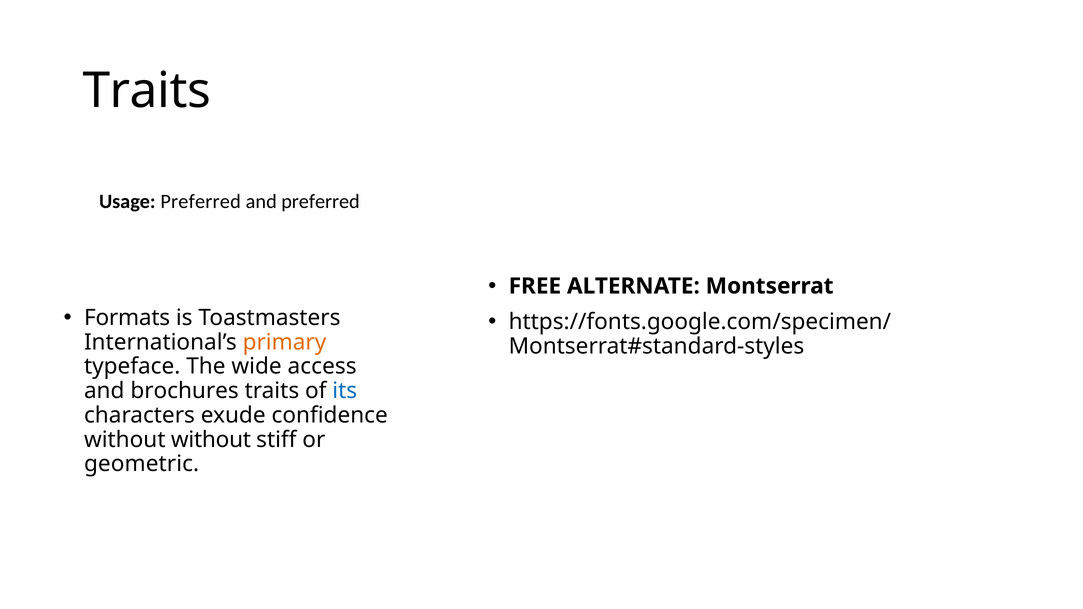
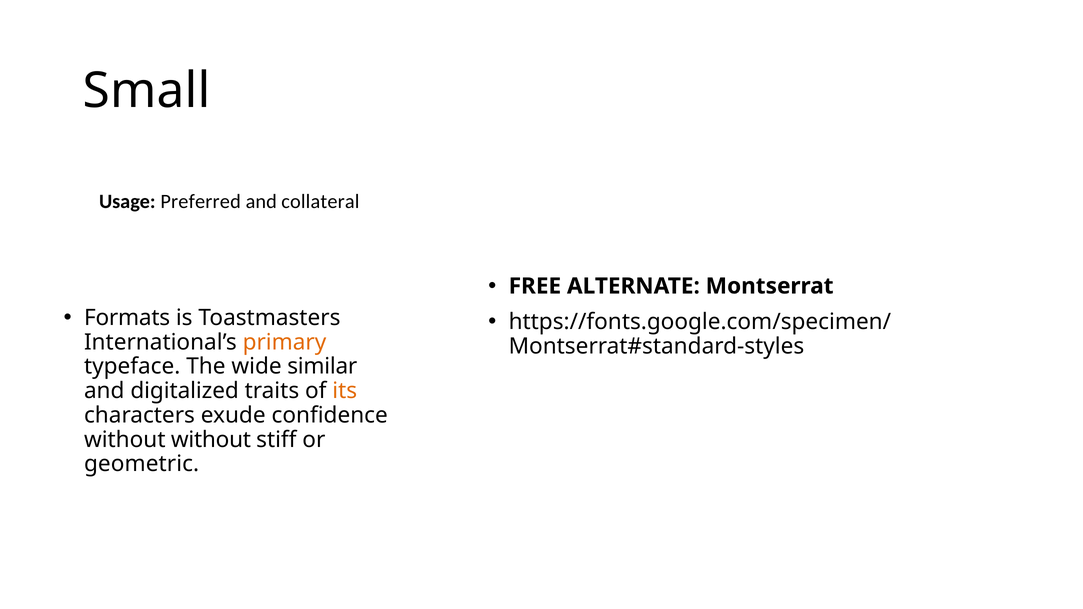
Traits at (147, 91): Traits -> Small
and preferred: preferred -> collateral
access: access -> similar
brochures: brochures -> digitalized
its colour: blue -> orange
